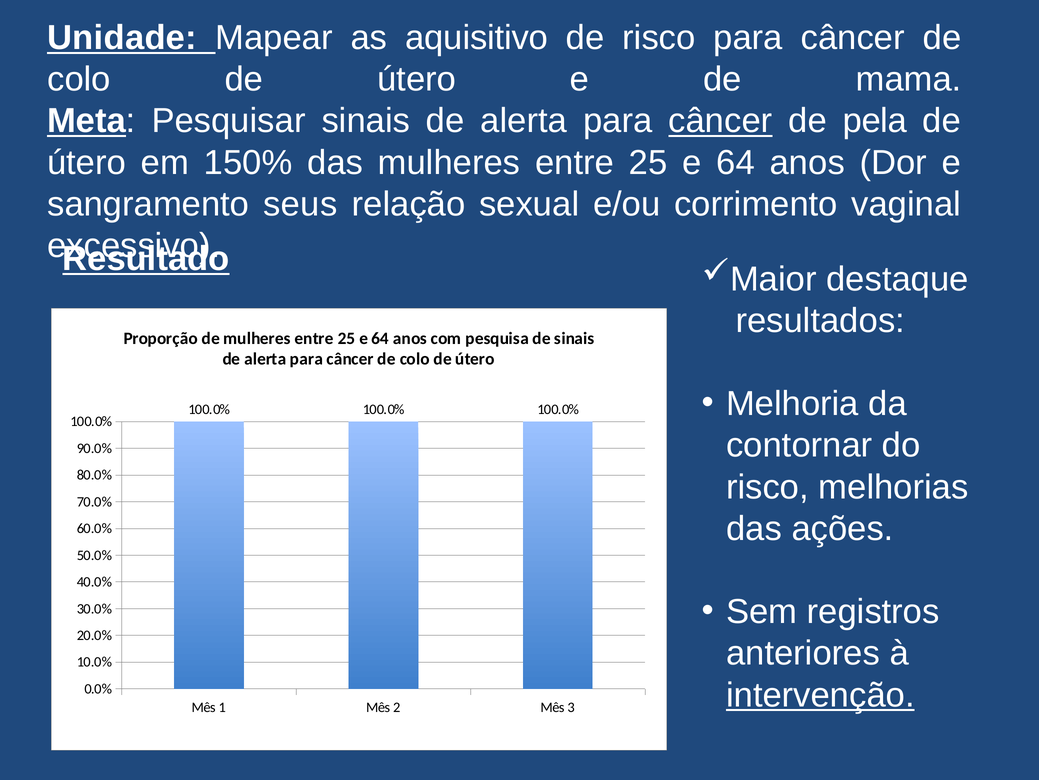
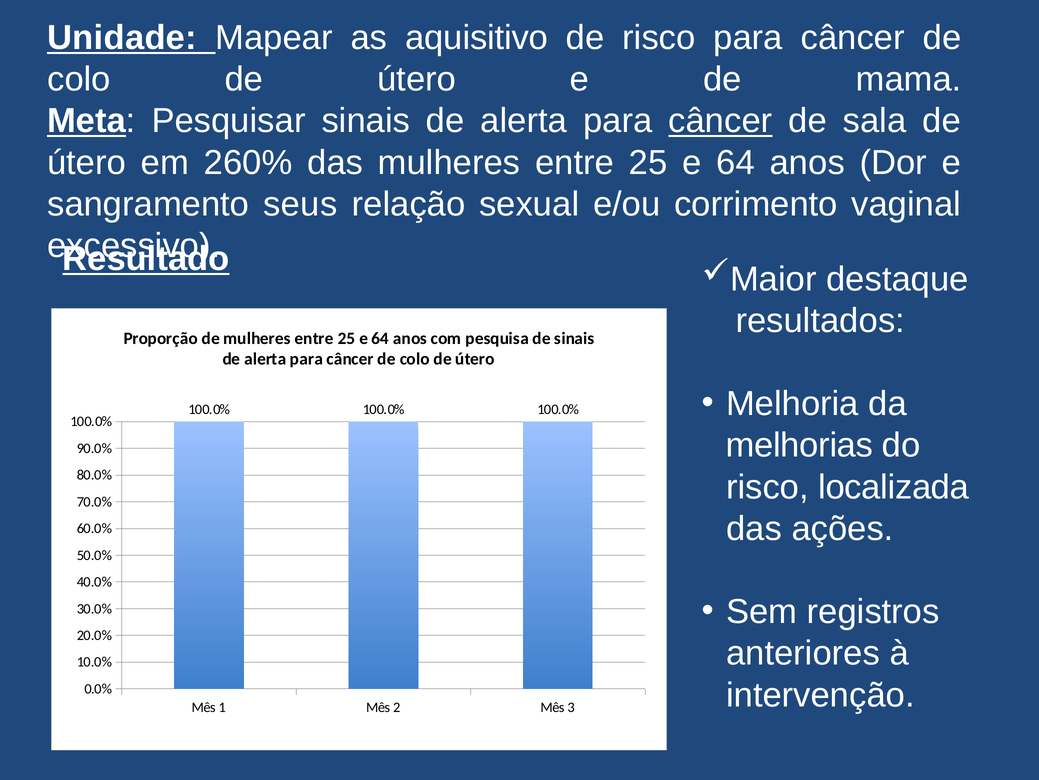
pela: pela -> sala
150%: 150% -> 260%
contornar: contornar -> melhorias
melhorias: melhorias -> localizada
intervenção underline: present -> none
